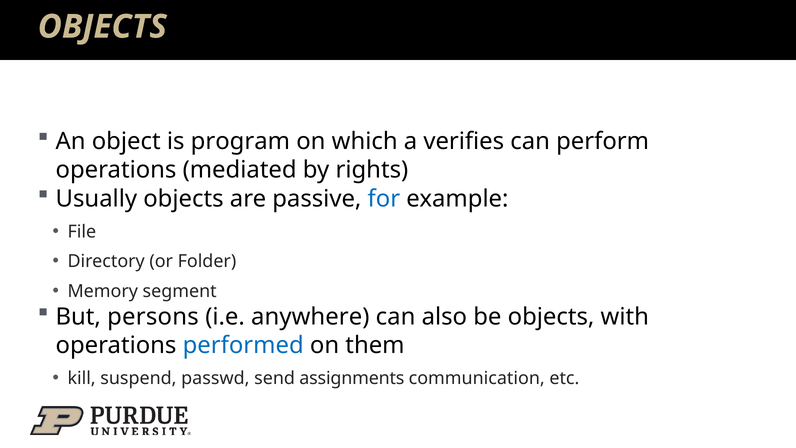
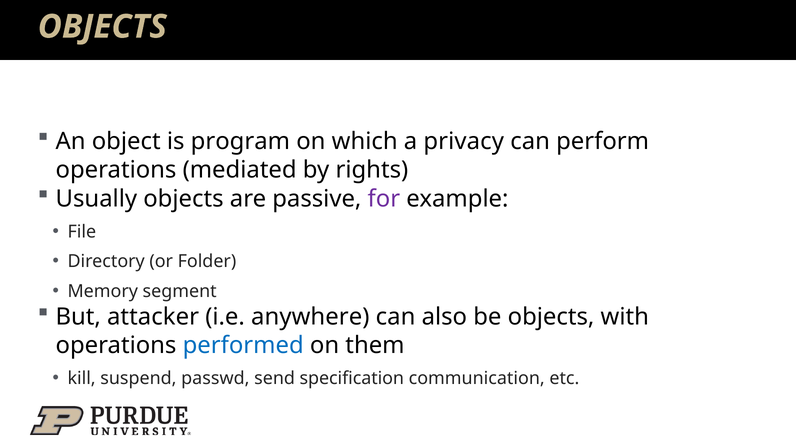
verifies: verifies -> privacy
for colour: blue -> purple
persons: persons -> attacker
assignments: assignments -> specification
